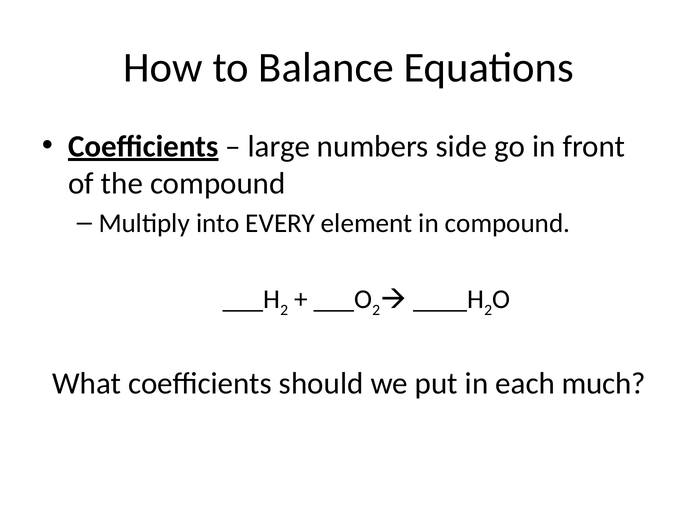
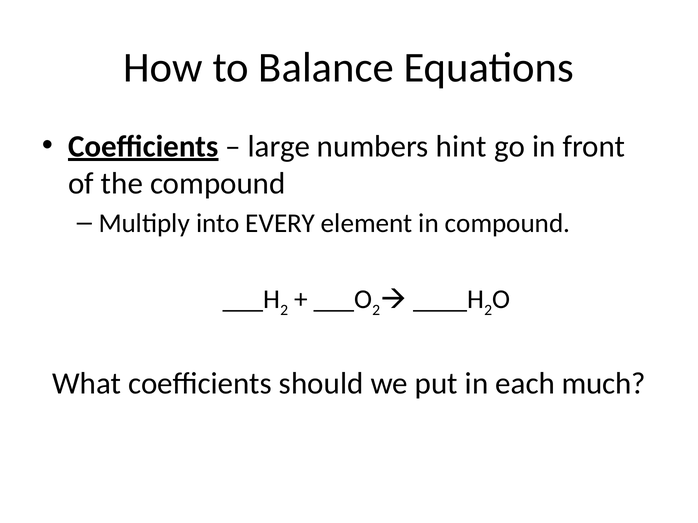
side: side -> hint
